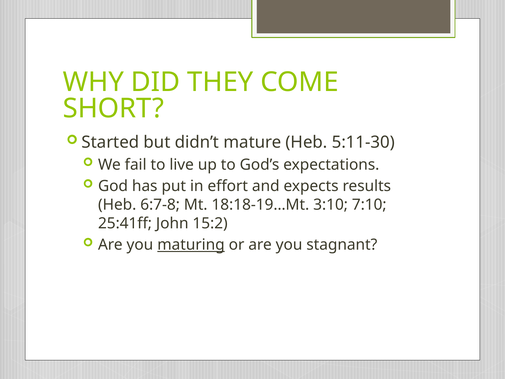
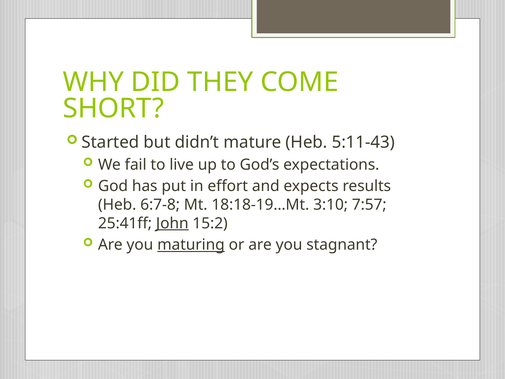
5:11-30: 5:11-30 -> 5:11-43
7:10: 7:10 -> 7:57
John underline: none -> present
